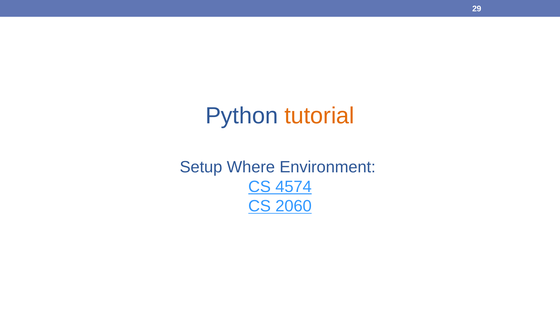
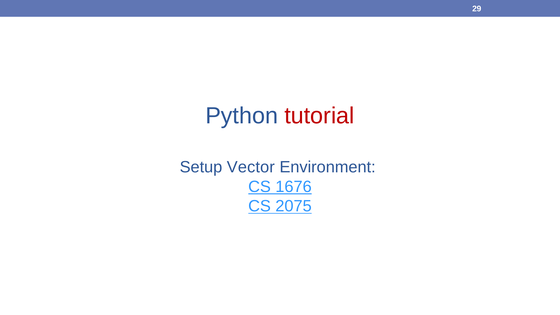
tutorial colour: orange -> red
Where: Where -> Vector
4574: 4574 -> 1676
2060: 2060 -> 2075
